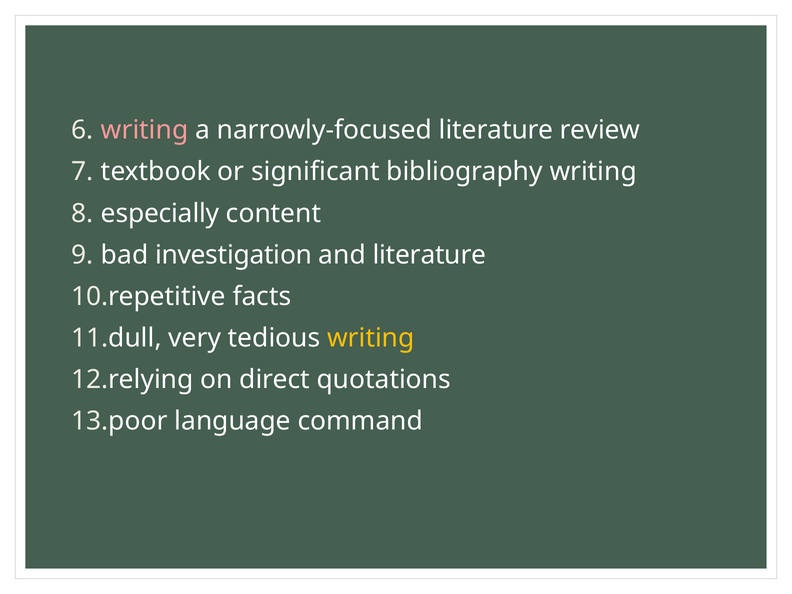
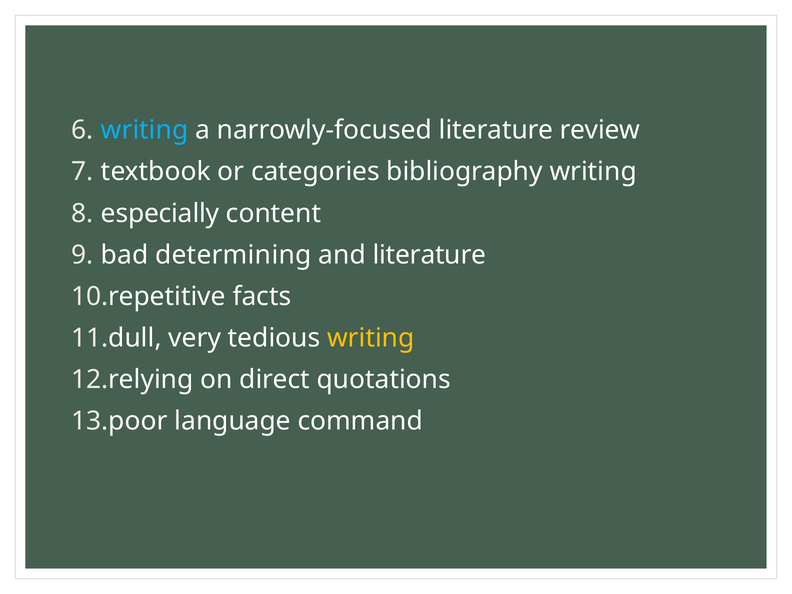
writing at (145, 130) colour: pink -> light blue
significant: significant -> categories
investigation: investigation -> determining
